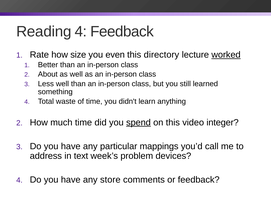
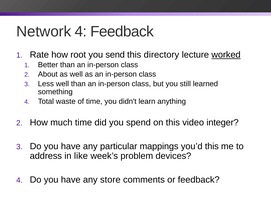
Reading: Reading -> Network
size: size -> root
even: even -> send
spend underline: present -> none
you’d call: call -> this
text: text -> like
